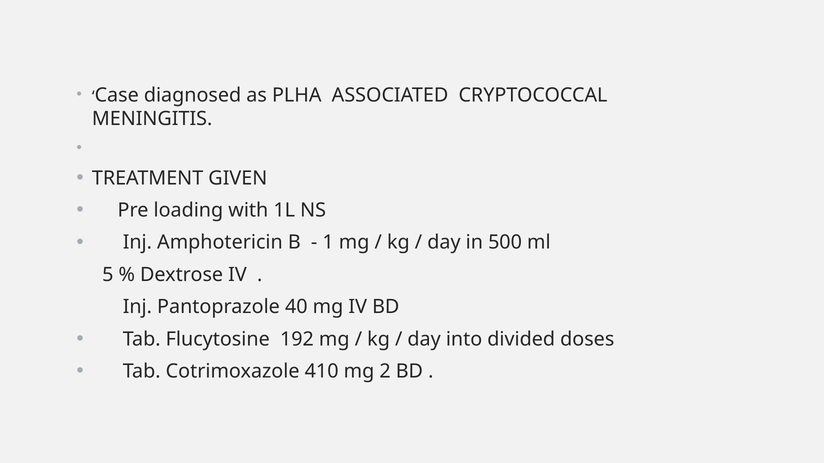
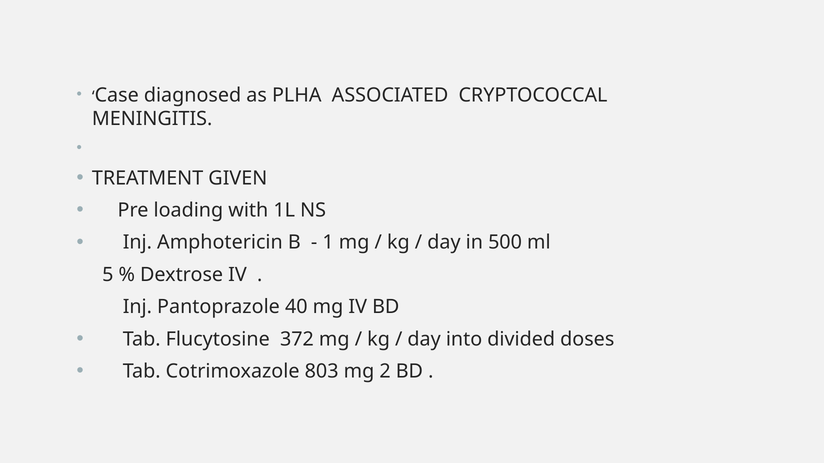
192: 192 -> 372
410: 410 -> 803
